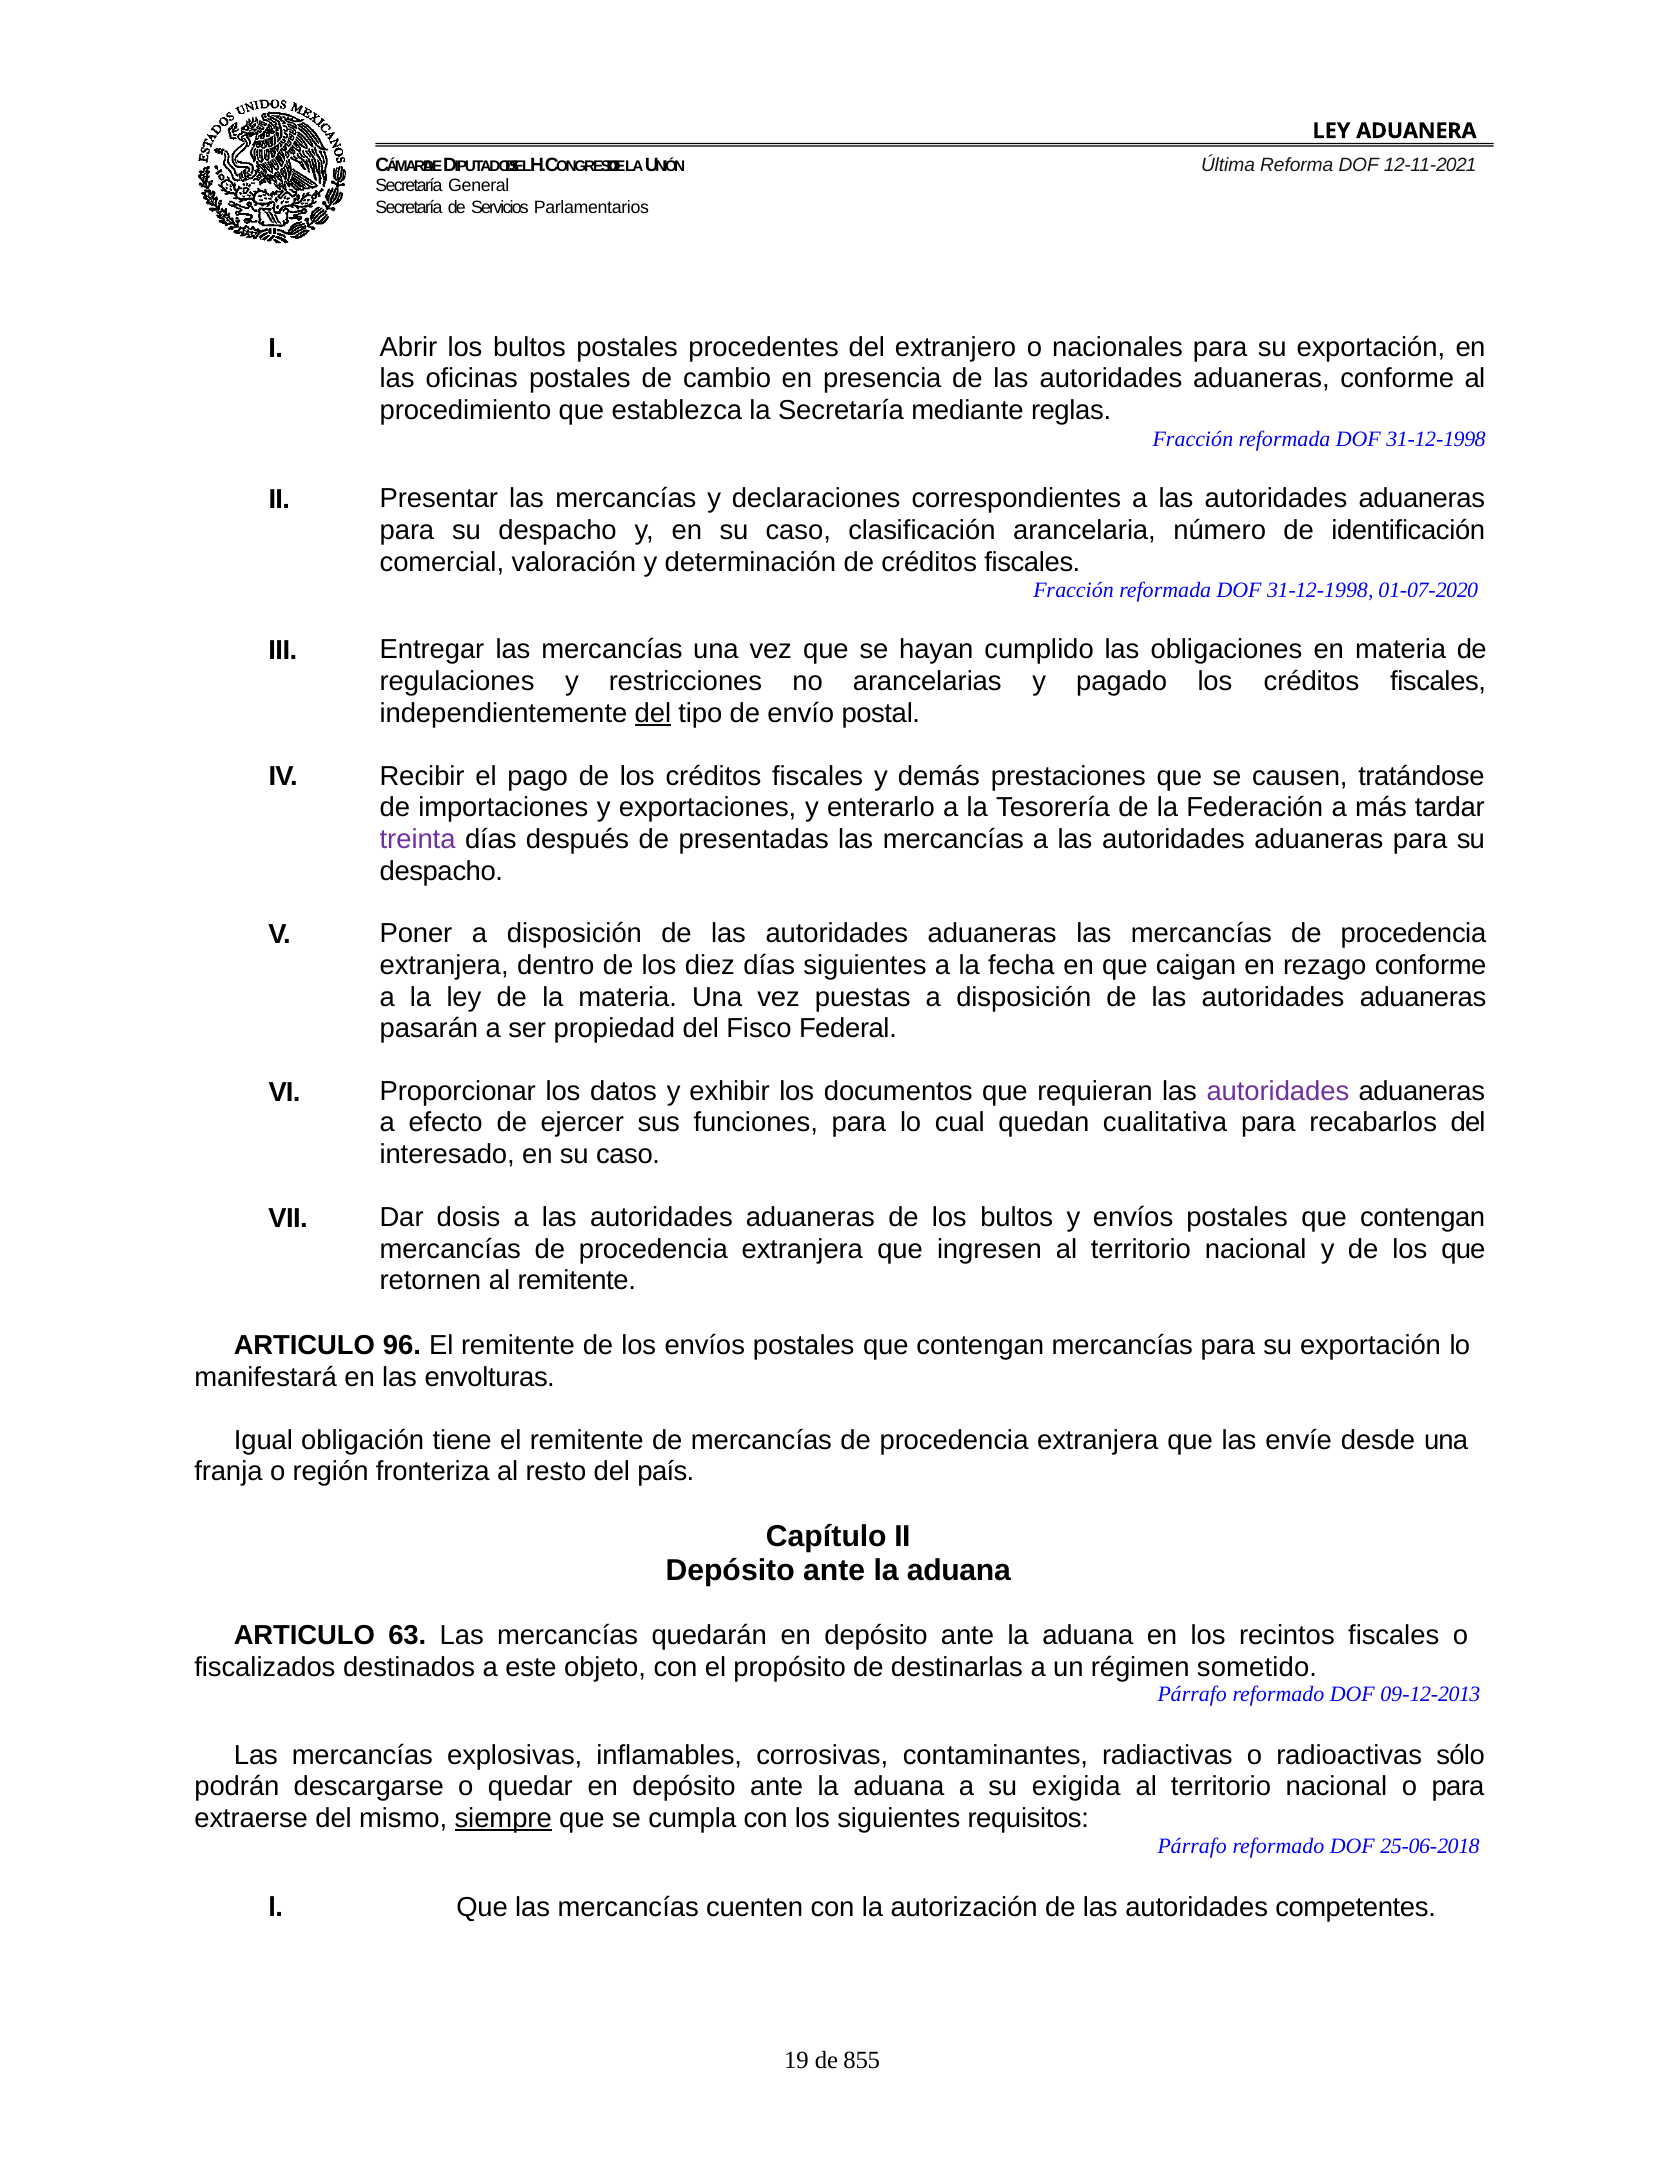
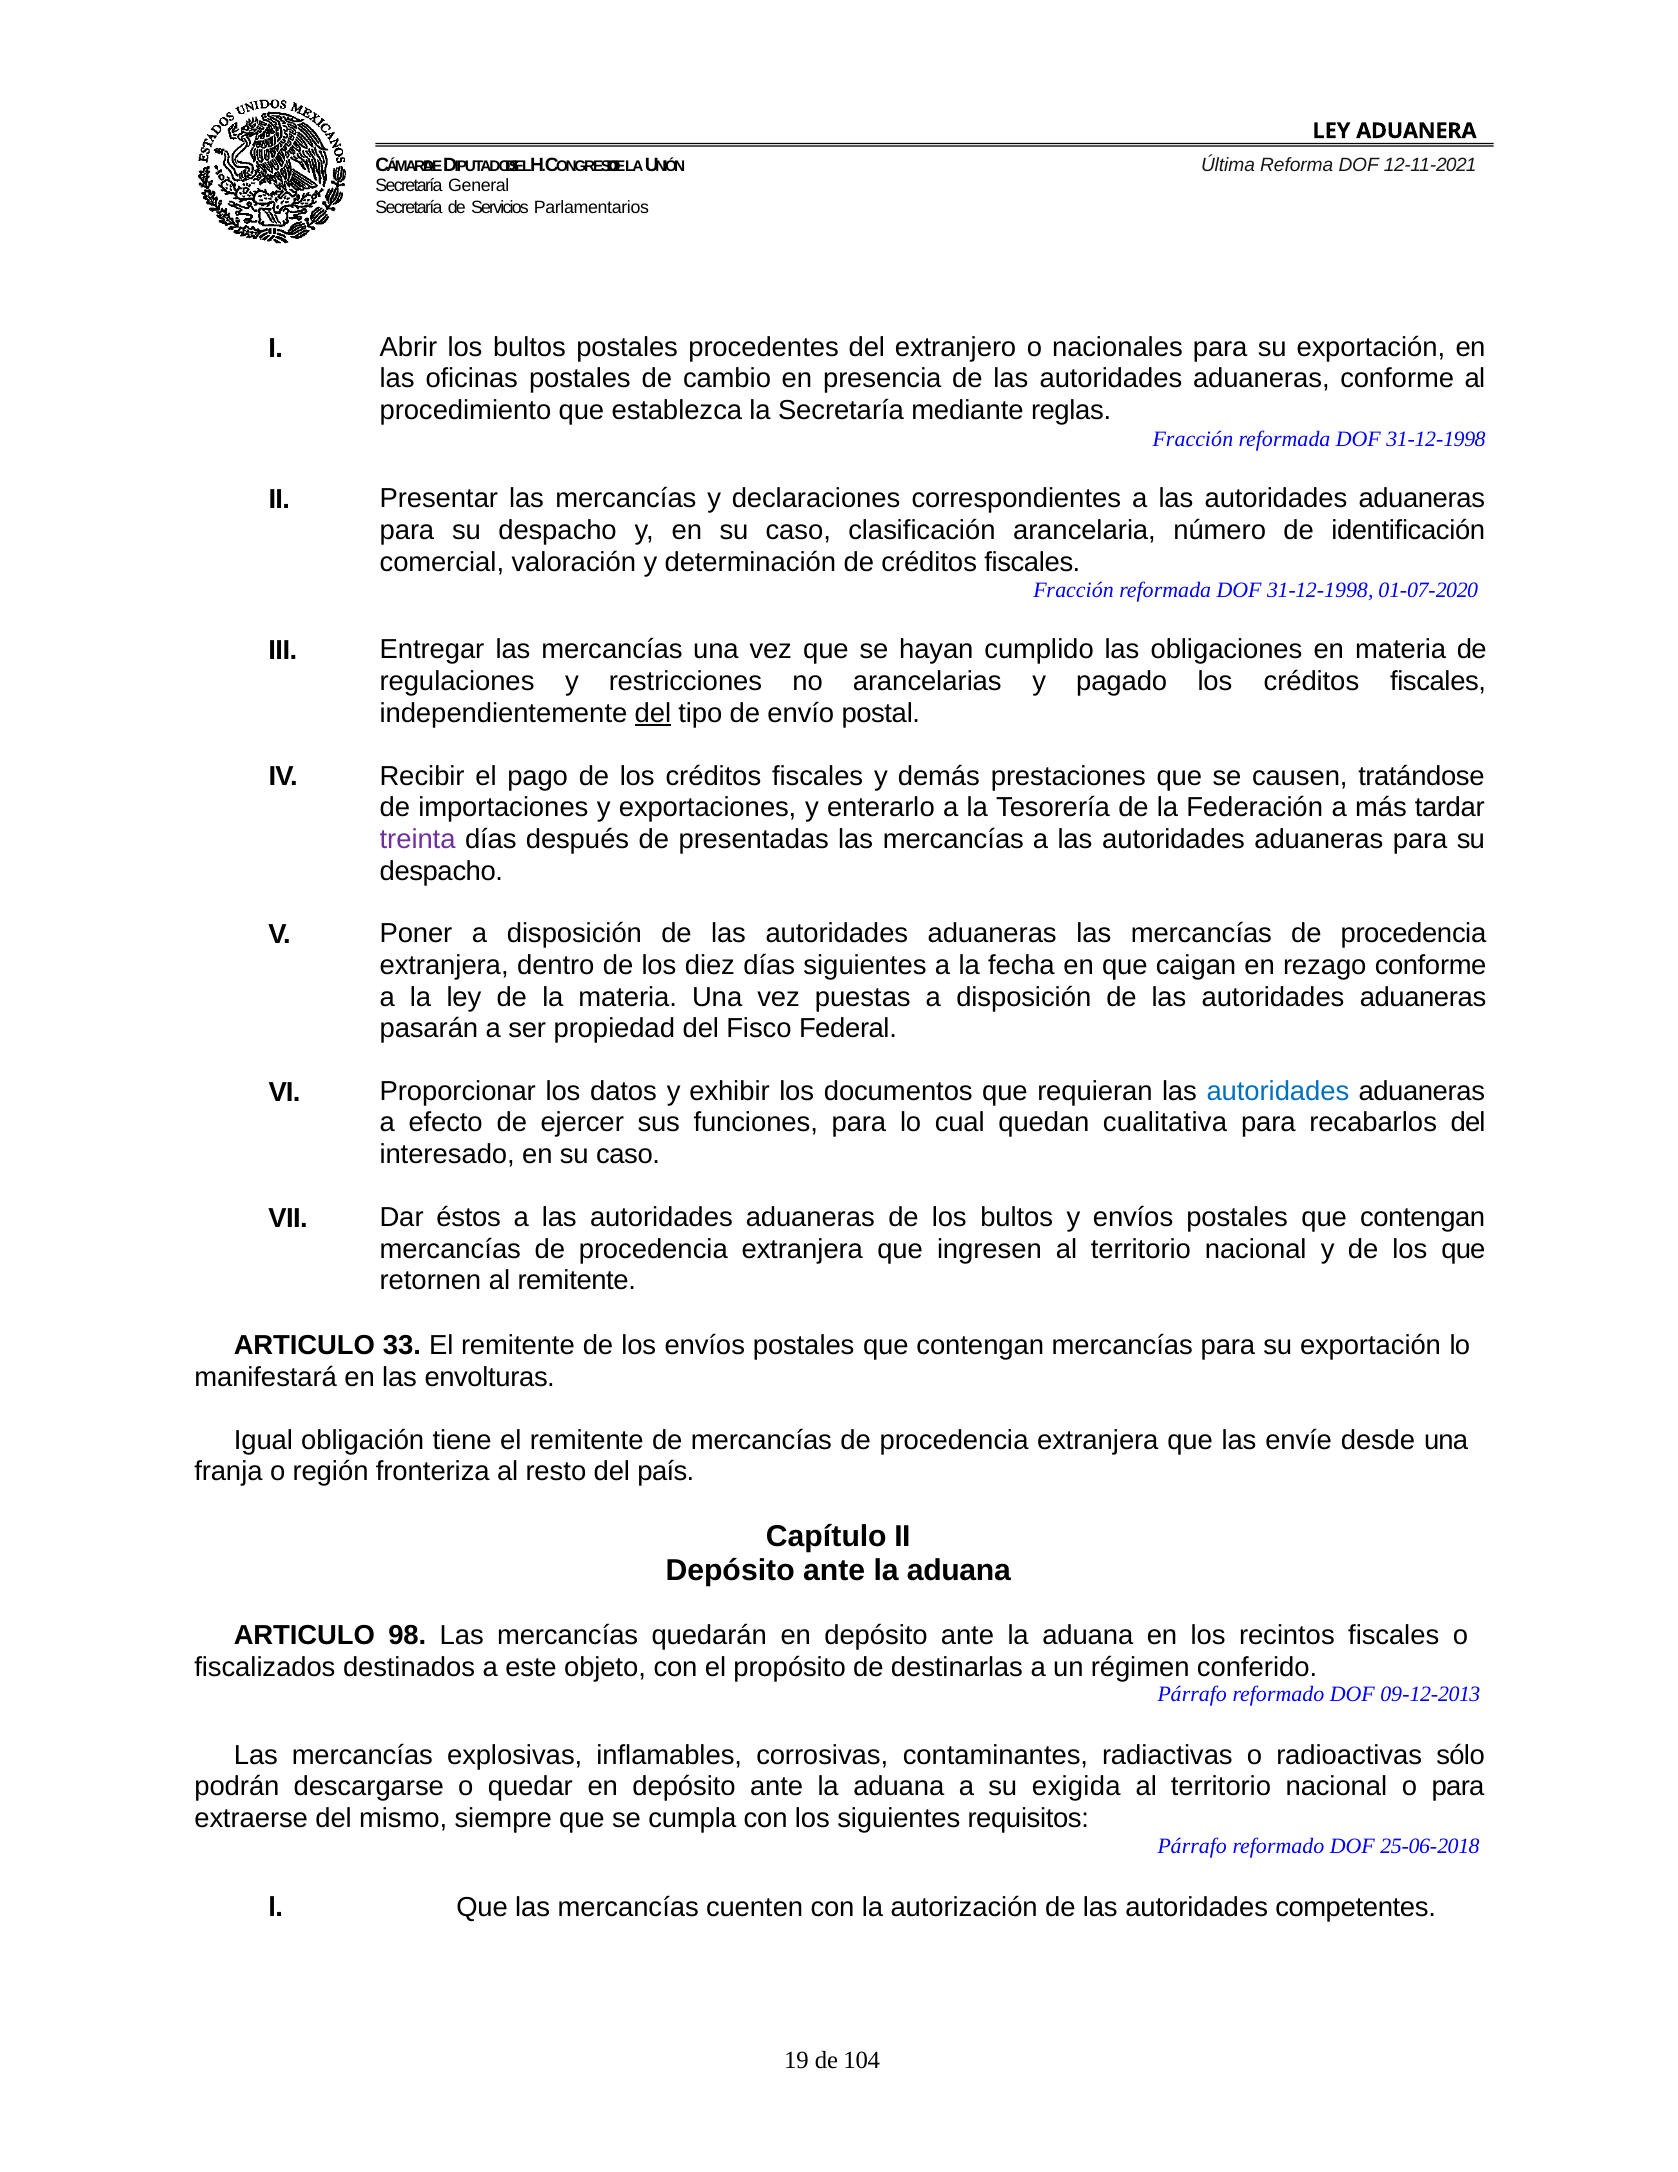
autoridades at (1278, 1091) colour: purple -> blue
dosis: dosis -> éstos
96: 96 -> 33
63: 63 -> 98
sometido: sometido -> conferido
siempre underline: present -> none
855: 855 -> 104
